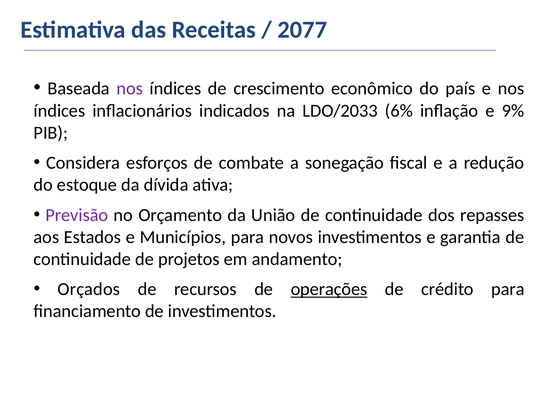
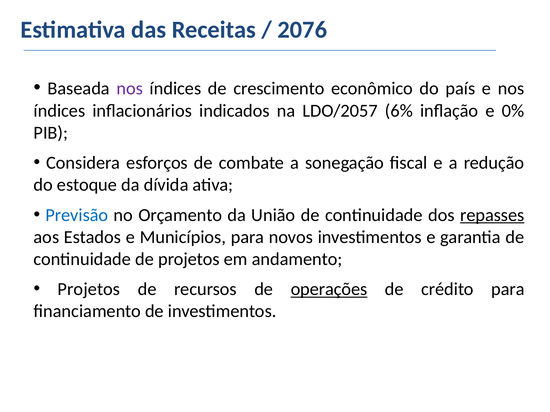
2077: 2077 -> 2076
LDO/2033: LDO/2033 -> LDO/2057
9%: 9% -> 0%
Previsão colour: purple -> blue
repasses underline: none -> present
Orçados at (89, 290): Orçados -> Projetos
